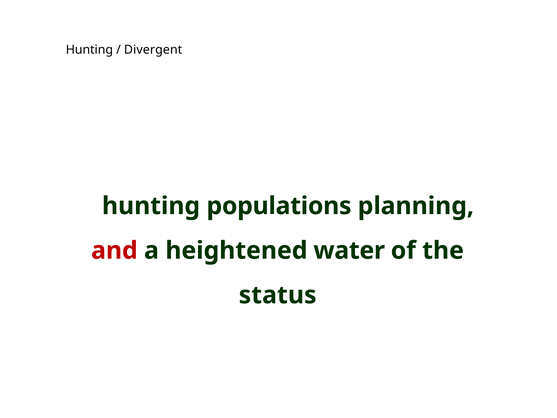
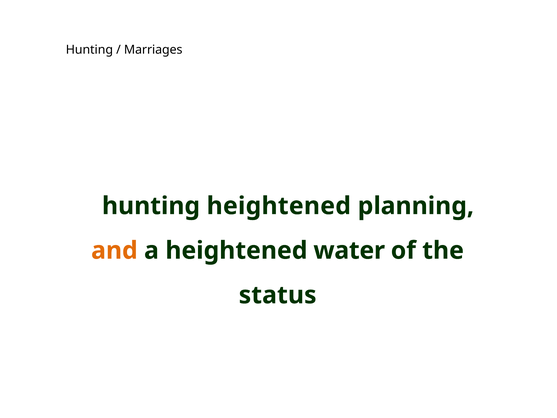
Divergent: Divergent -> Marriages
hunting populations: populations -> heightened
and colour: red -> orange
